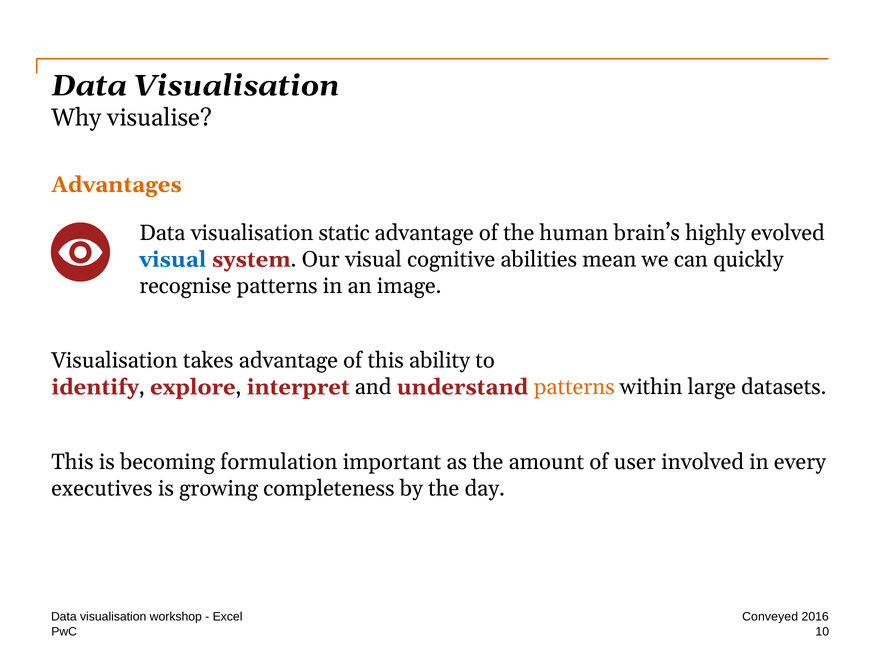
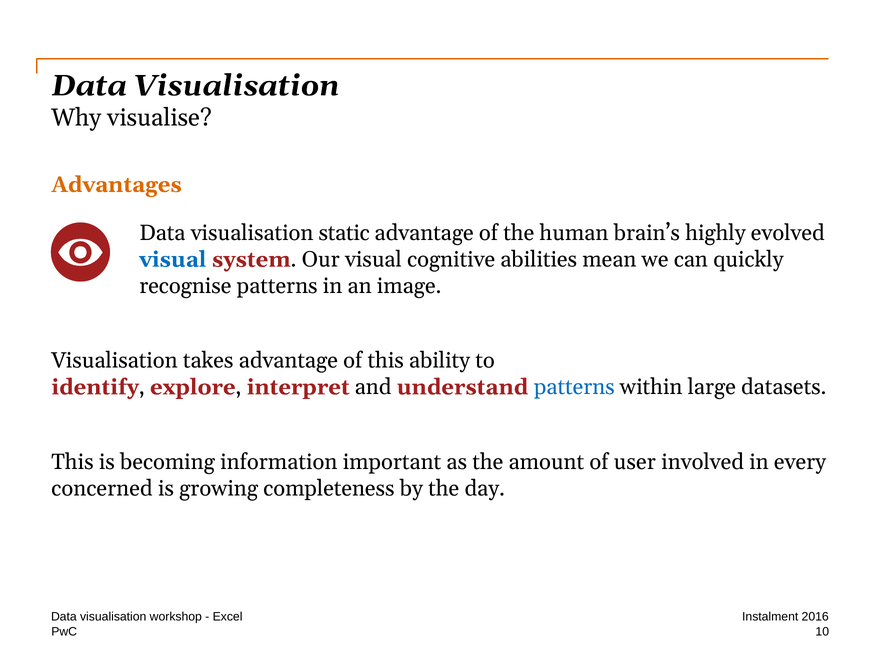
patterns at (574, 387) colour: orange -> blue
formulation: formulation -> information
executives: executives -> concerned
Conveyed: Conveyed -> Instalment
